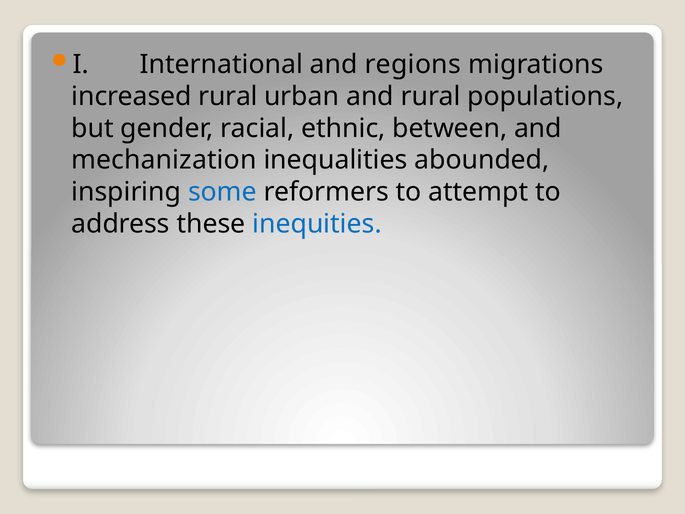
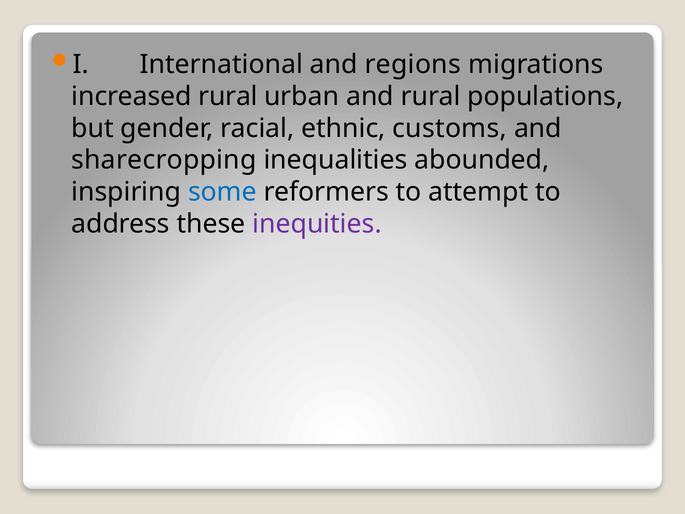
between: between -> customs
mechanization: mechanization -> sharecropping
inequities colour: blue -> purple
